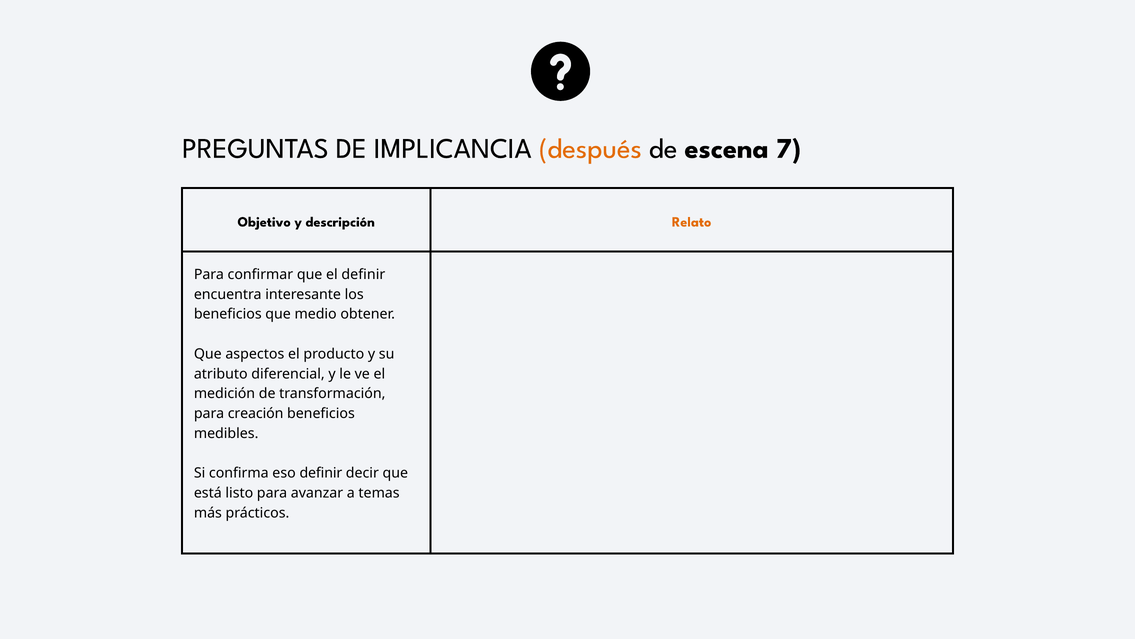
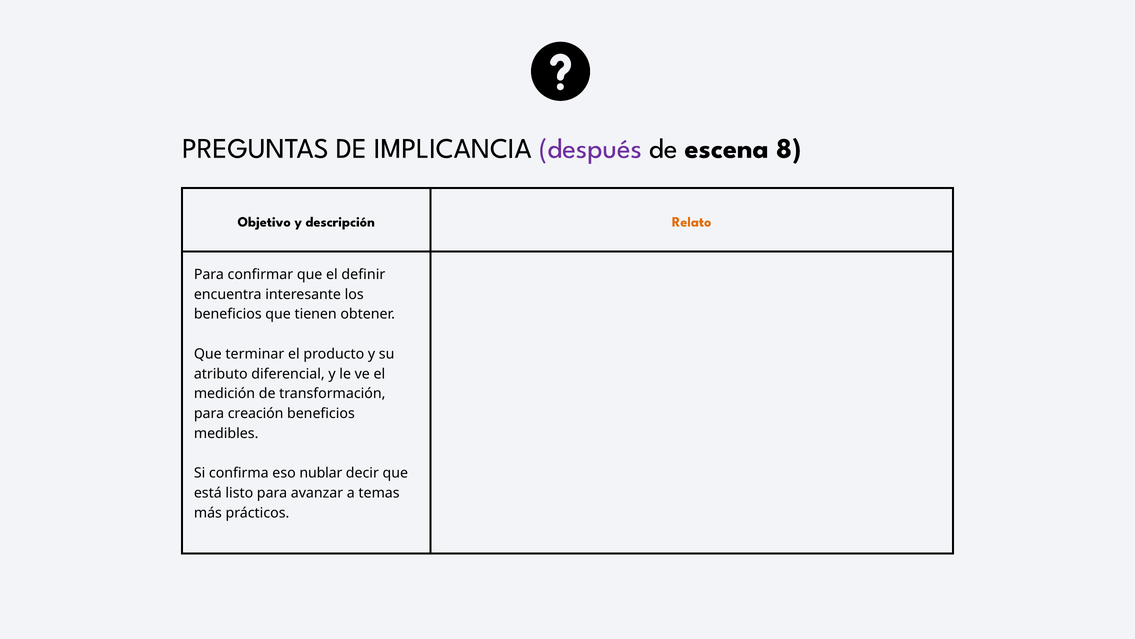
después colour: orange -> purple
7: 7 -> 8
medio: medio -> tienen
aspectos: aspectos -> terminar
eso definir: definir -> nublar
